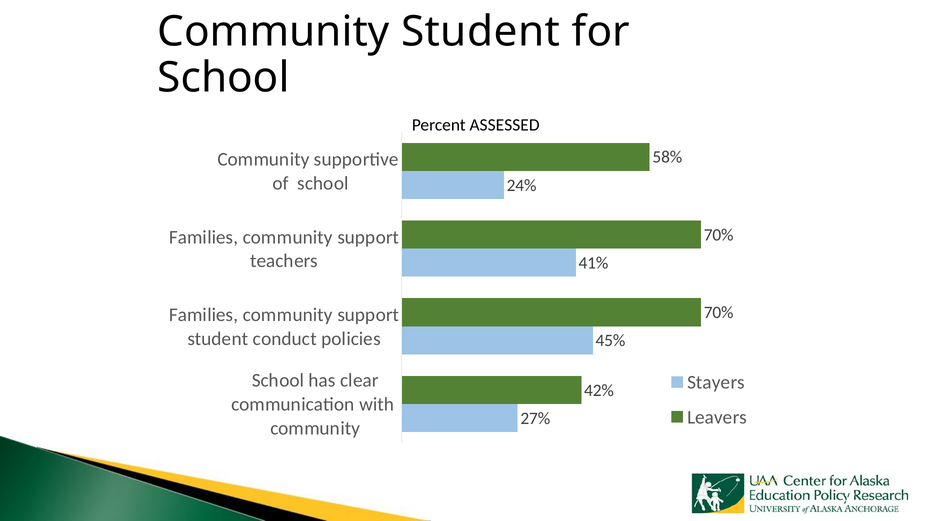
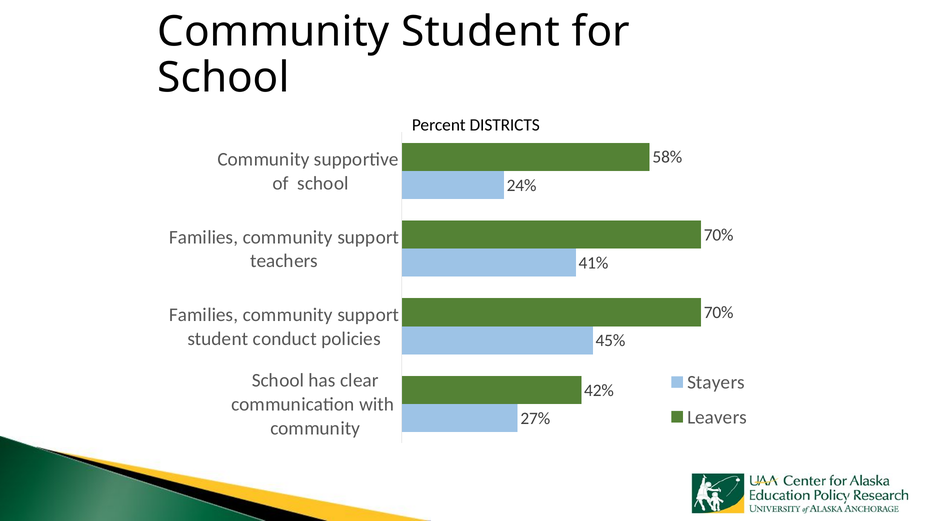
ASSESSED: ASSESSED -> DISTRICTS
